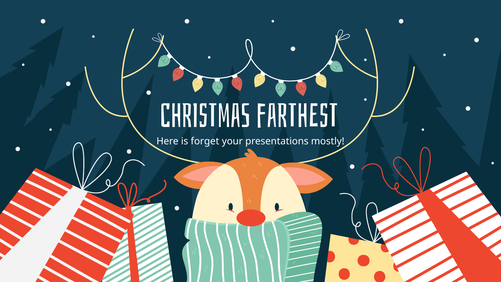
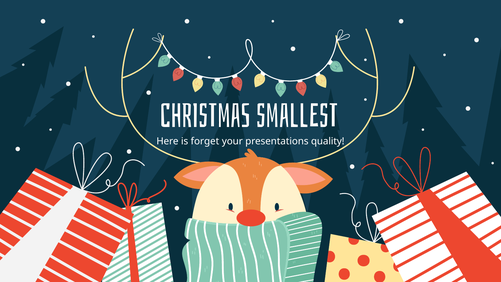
FARTHEST: FARTHEST -> SMALLEST
mostly: mostly -> quality
